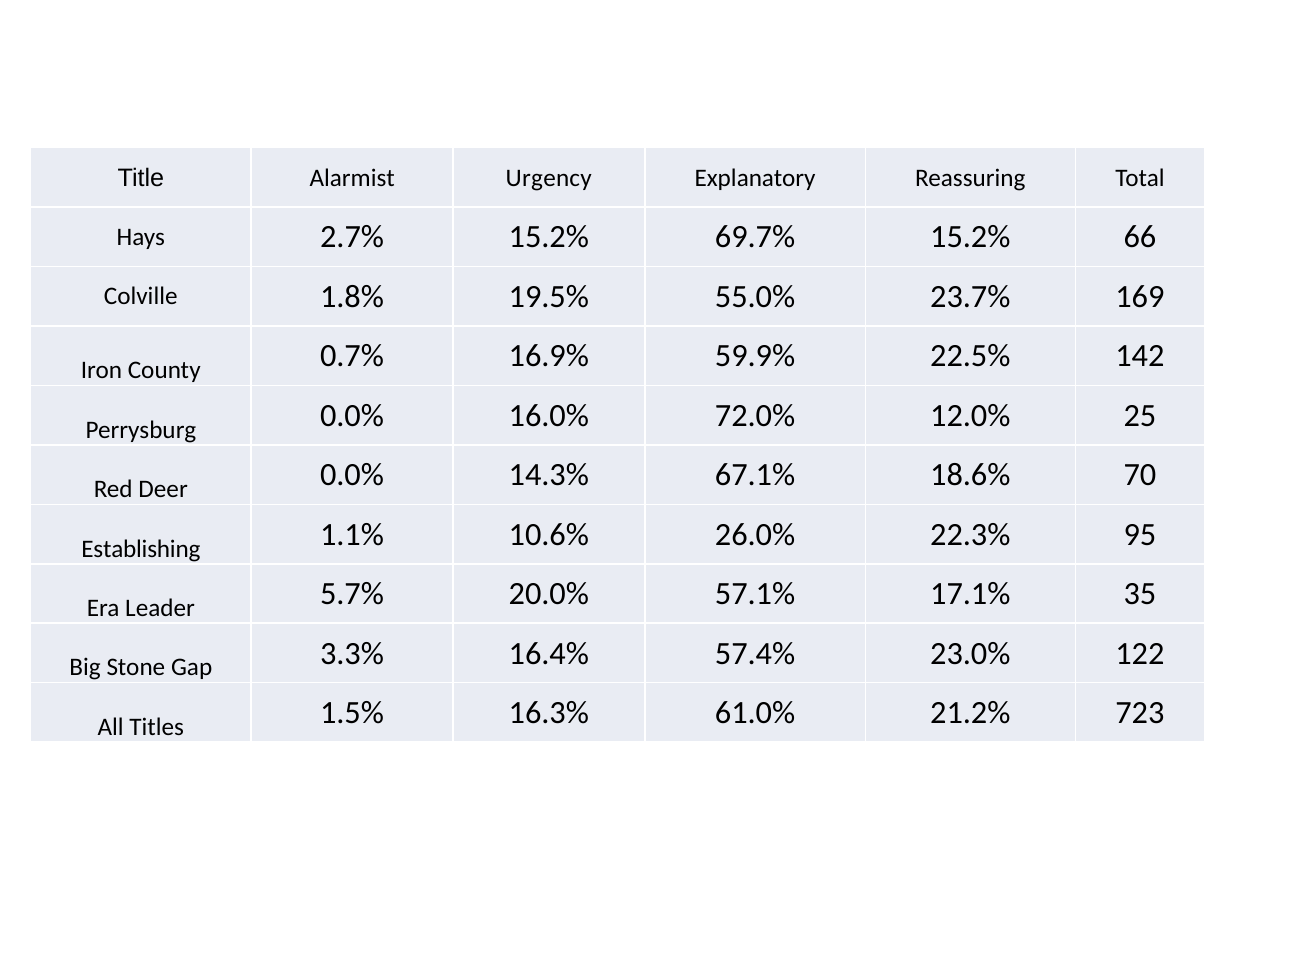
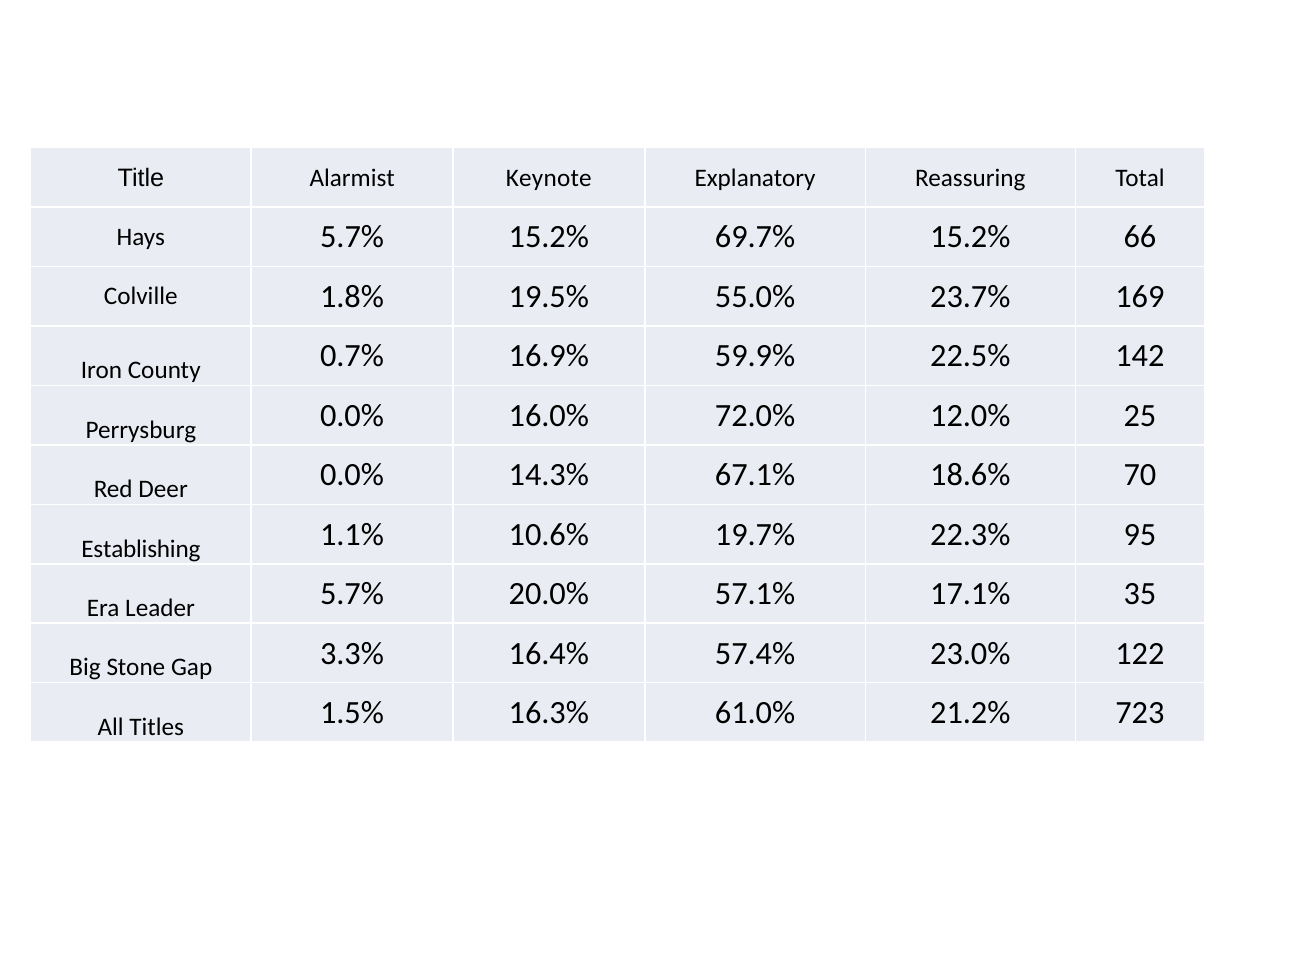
Urgency: Urgency -> Keynote
Hays 2.7%: 2.7% -> 5.7%
26.0%: 26.0% -> 19.7%
